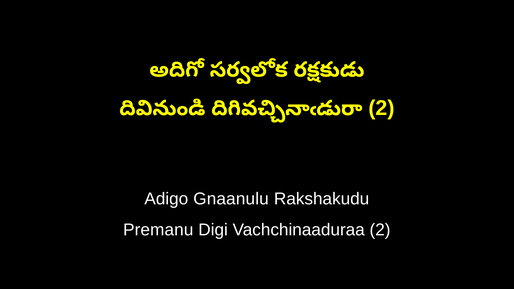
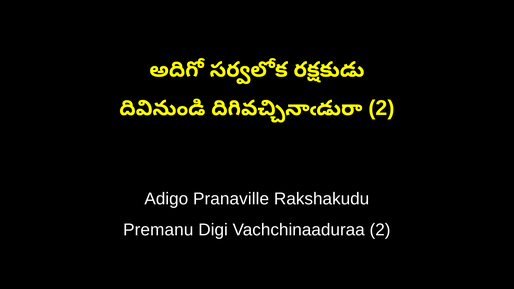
Gnaanulu: Gnaanulu -> Pranaville
